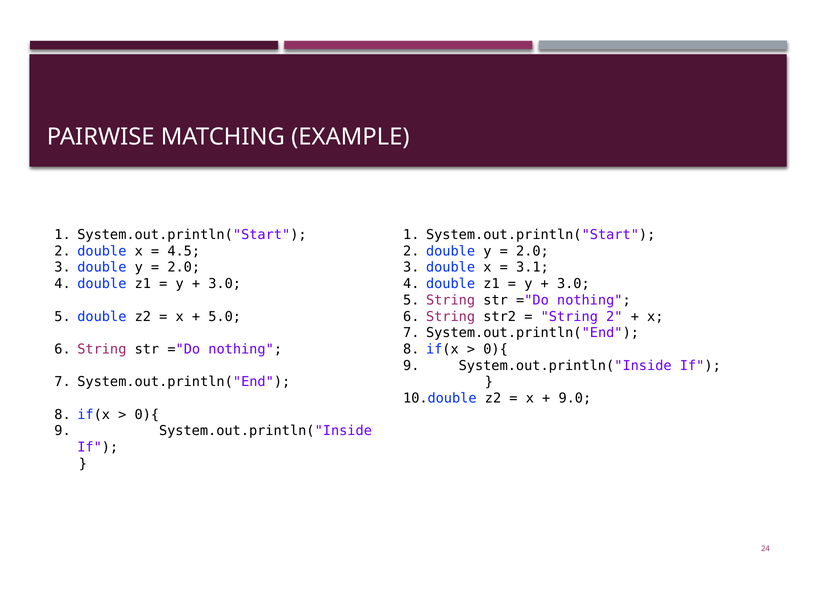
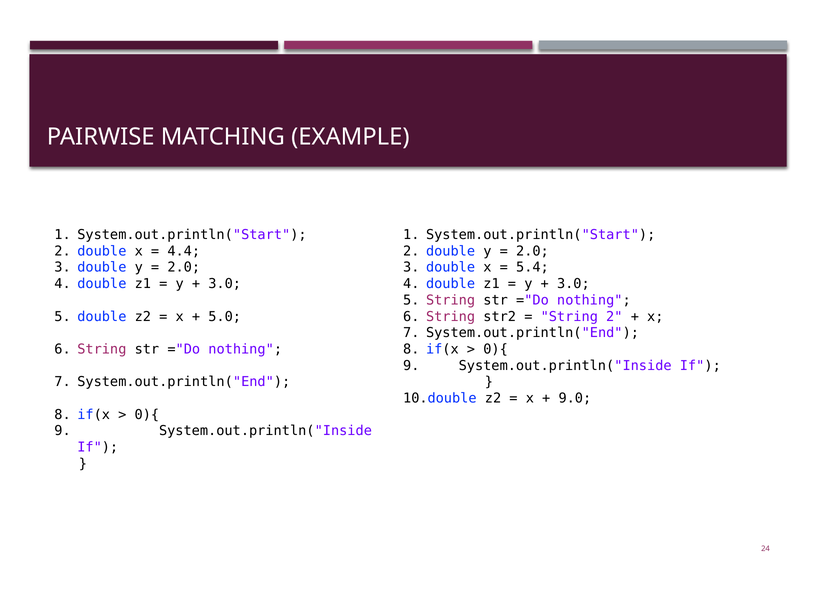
4.5: 4.5 -> 4.4
3.1: 3.1 -> 5.4
